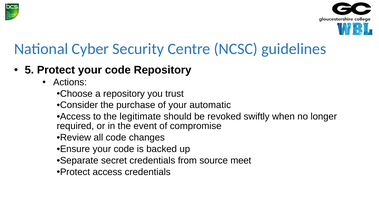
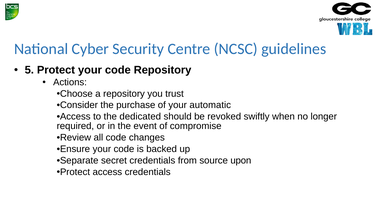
legitimate: legitimate -> dedicated
meet: meet -> upon
